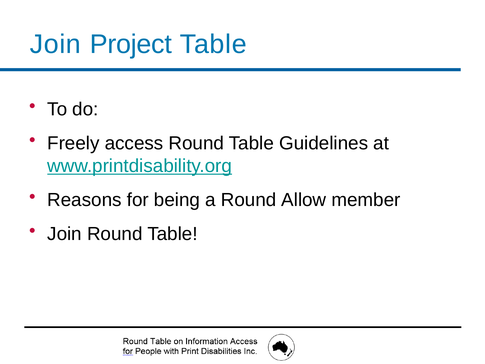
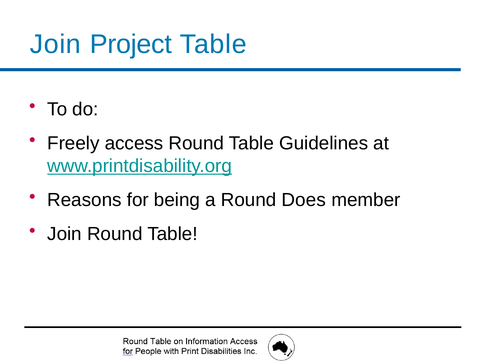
Allow: Allow -> Does
